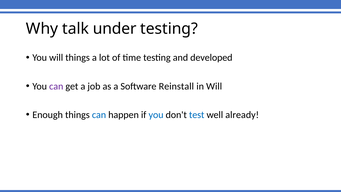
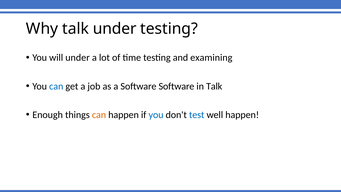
will things: things -> under
developed: developed -> examining
can at (56, 86) colour: purple -> blue
Software Reinstall: Reinstall -> Software
in Will: Will -> Talk
can at (99, 115) colour: blue -> orange
well already: already -> happen
